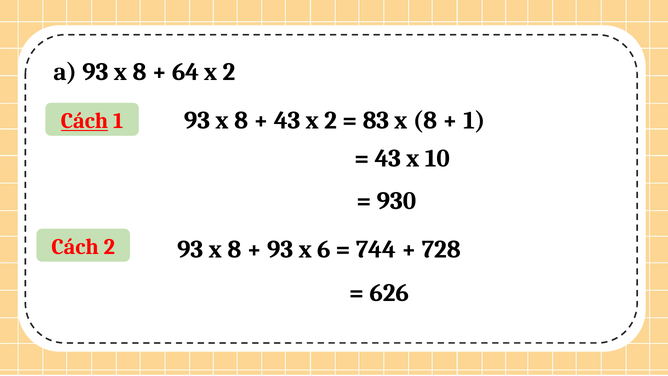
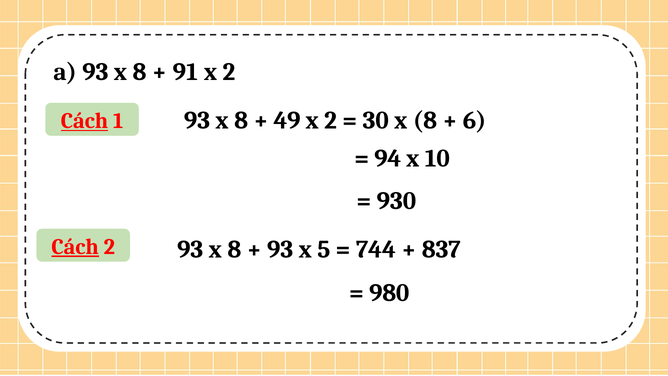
64: 64 -> 91
43 at (287, 120): 43 -> 49
83: 83 -> 30
1 at (474, 120): 1 -> 6
43 at (388, 159): 43 -> 94
Cách at (75, 247) underline: none -> present
6: 6 -> 5
728: 728 -> 837
626: 626 -> 980
